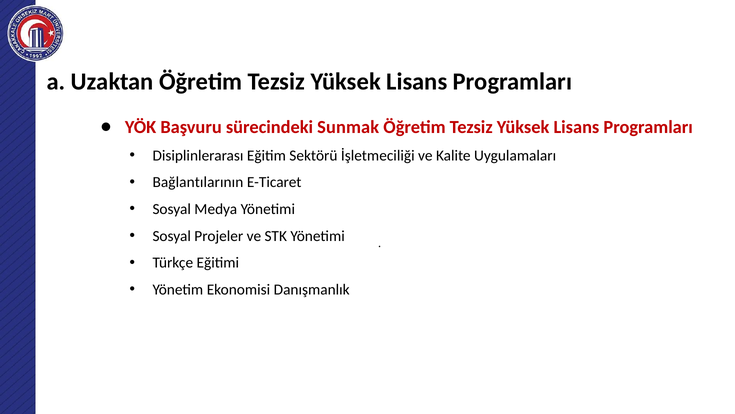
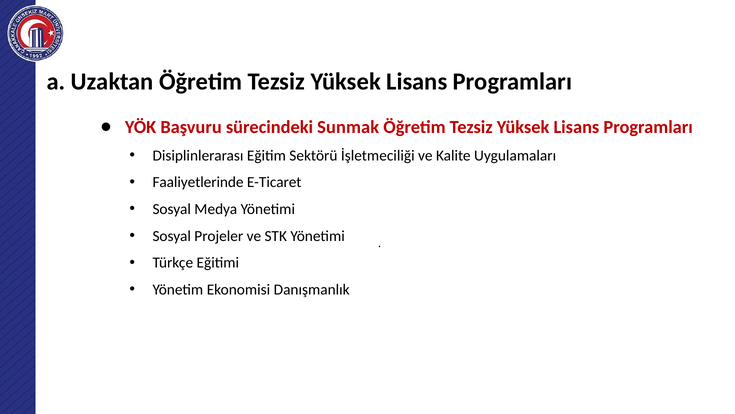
Bağlantılarının: Bağlantılarının -> Faaliyetlerinde
